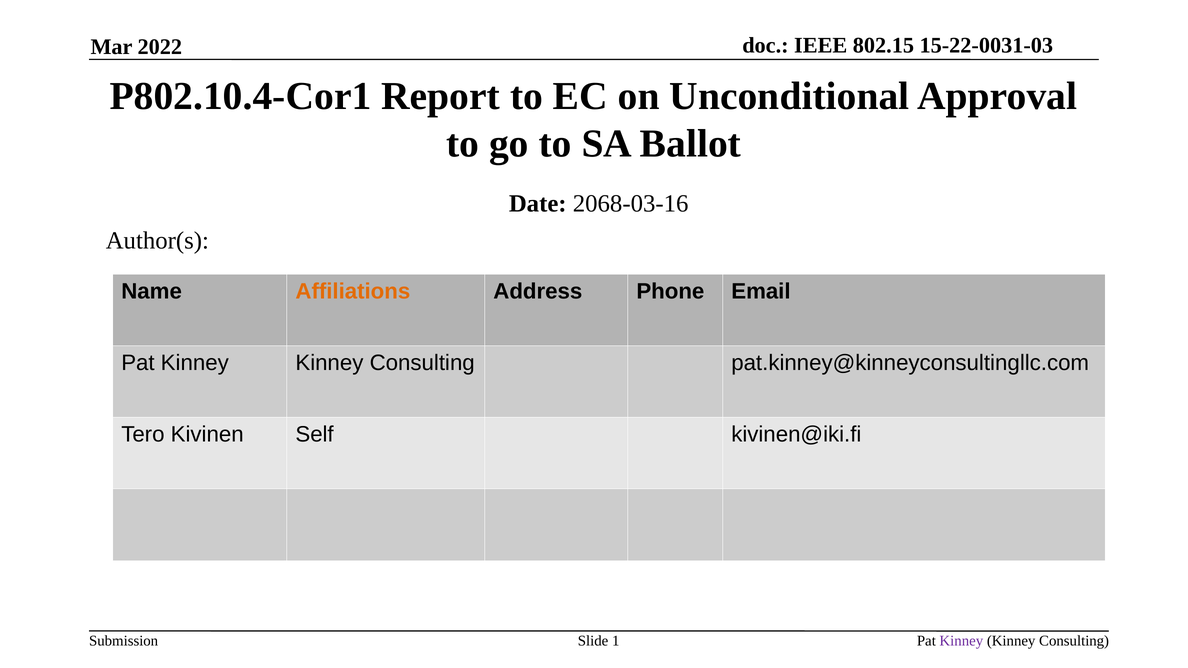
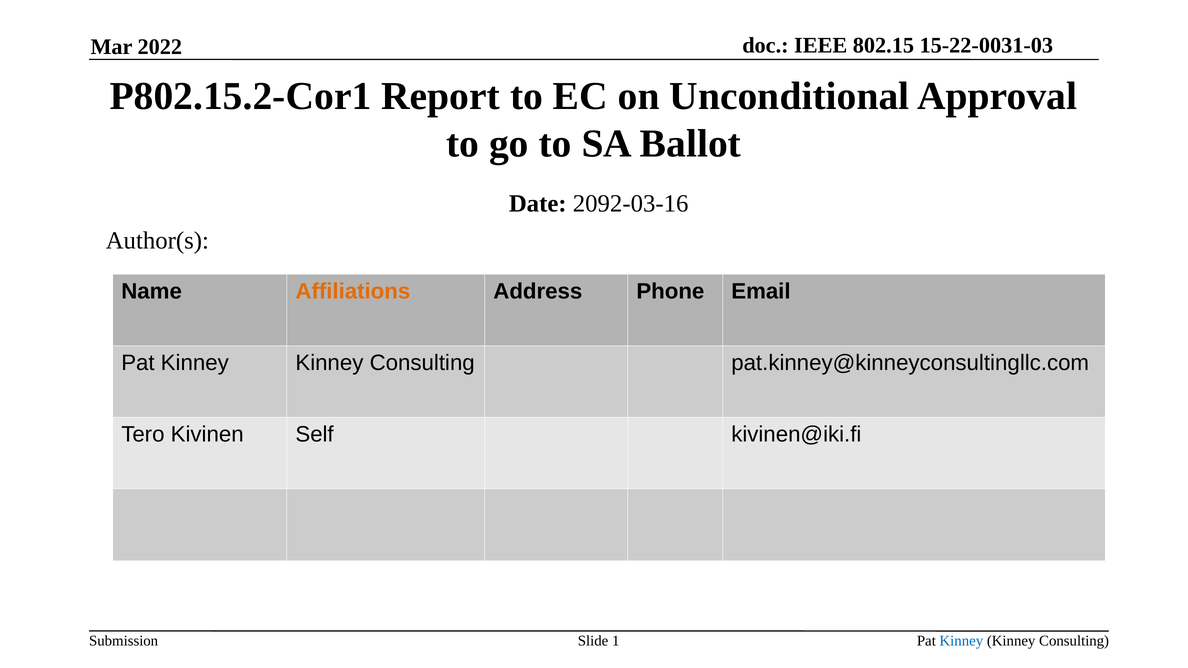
P802.10.4-Cor1: P802.10.4-Cor1 -> P802.15.2-Cor1
2068-03-16: 2068-03-16 -> 2092-03-16
Kinney at (961, 641) colour: purple -> blue
